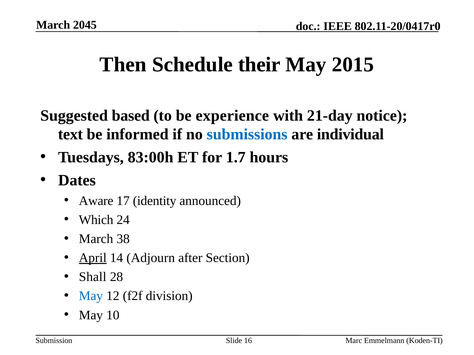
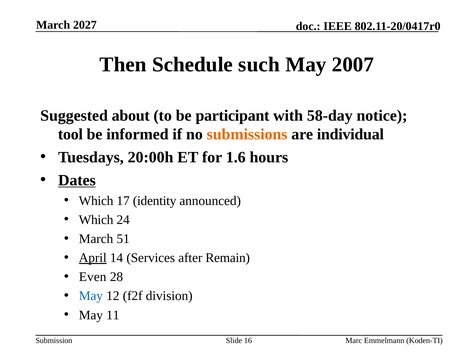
2045: 2045 -> 2027
their: their -> such
2015: 2015 -> 2007
based: based -> about
experience: experience -> participant
21-day: 21-day -> 58-day
text: text -> tool
submissions colour: blue -> orange
83:00h: 83:00h -> 20:00h
1.7: 1.7 -> 1.6
Dates underline: none -> present
Aware at (96, 201): Aware -> Which
38: 38 -> 51
Adjourn: Adjourn -> Services
Section: Section -> Remain
Shall: Shall -> Even
10: 10 -> 11
